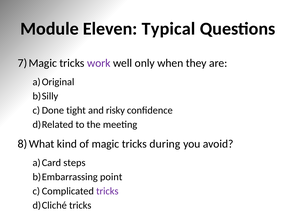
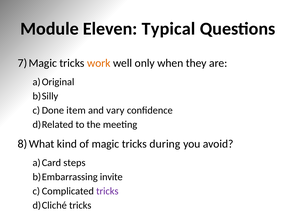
work colour: purple -> orange
tight: tight -> item
risky: risky -> vary
point: point -> invite
